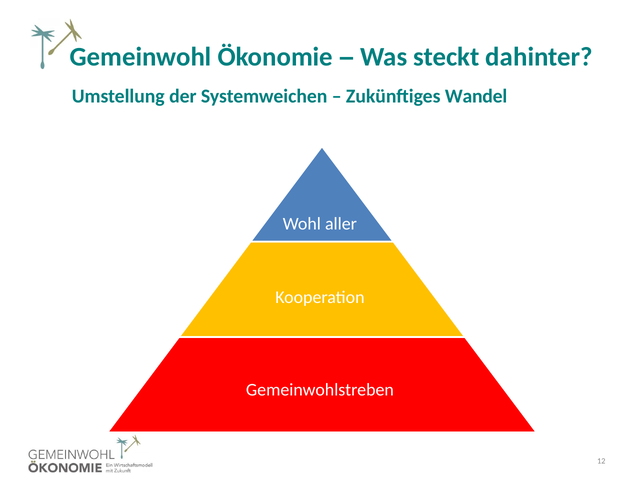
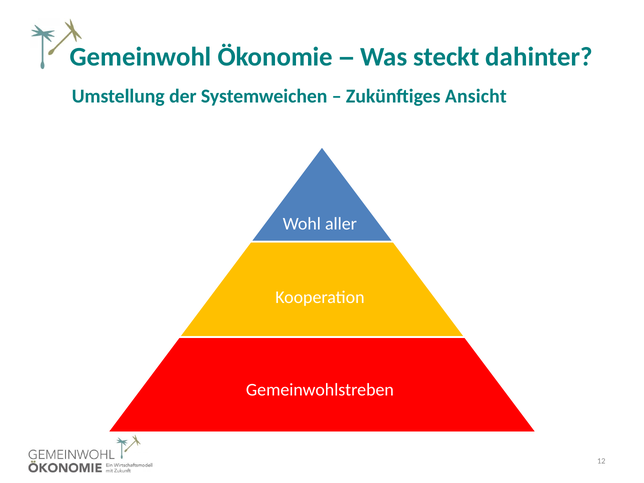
Wandel: Wandel -> Ansicht
